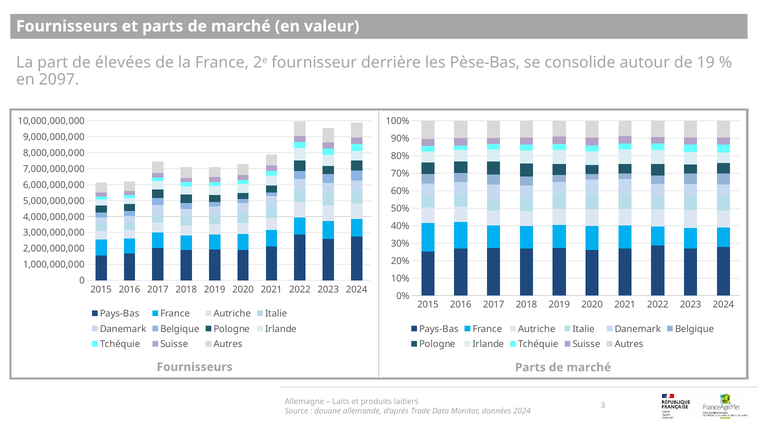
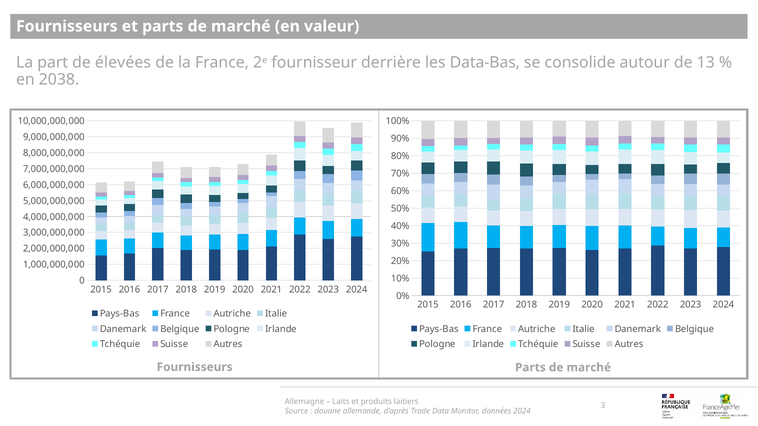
Pèse-Bas: Pèse-Bas -> Data-Bas
19: 19 -> 13
2097: 2097 -> 2038
